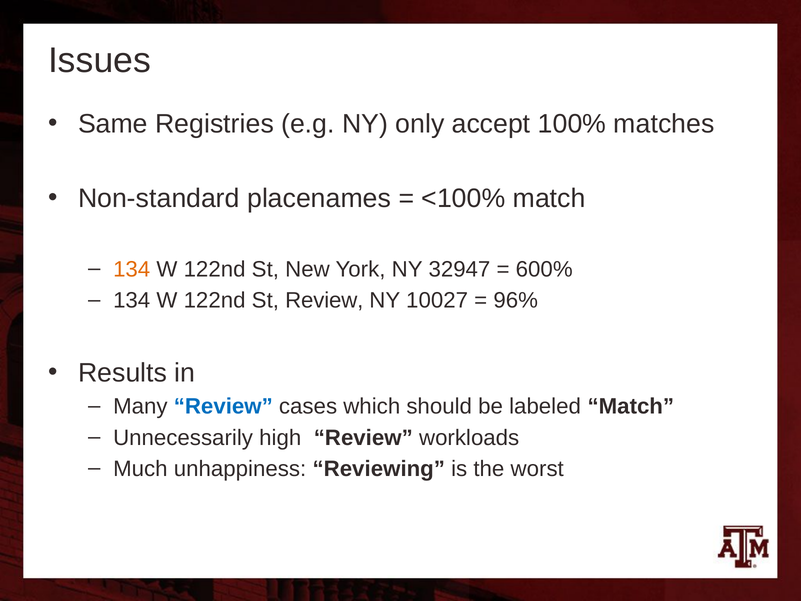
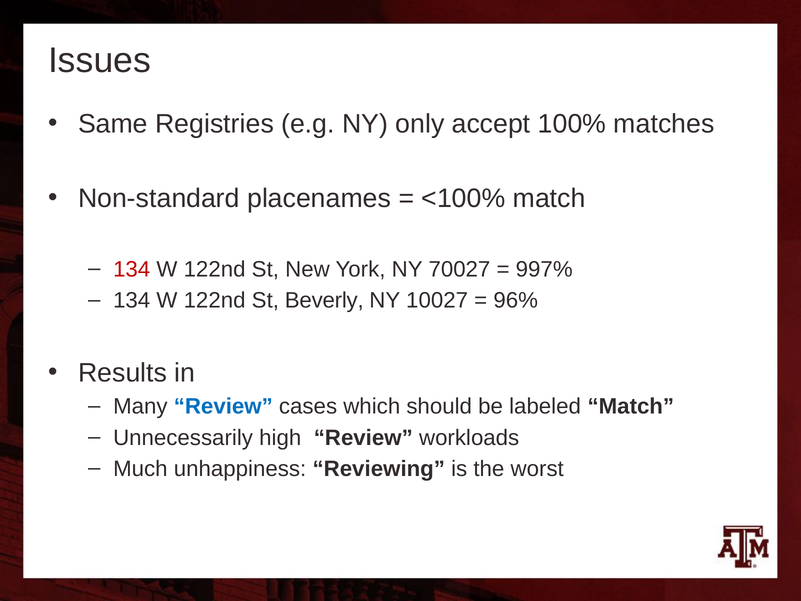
134 at (132, 269) colour: orange -> red
32947: 32947 -> 70027
600%: 600% -> 997%
St Review: Review -> Beverly
